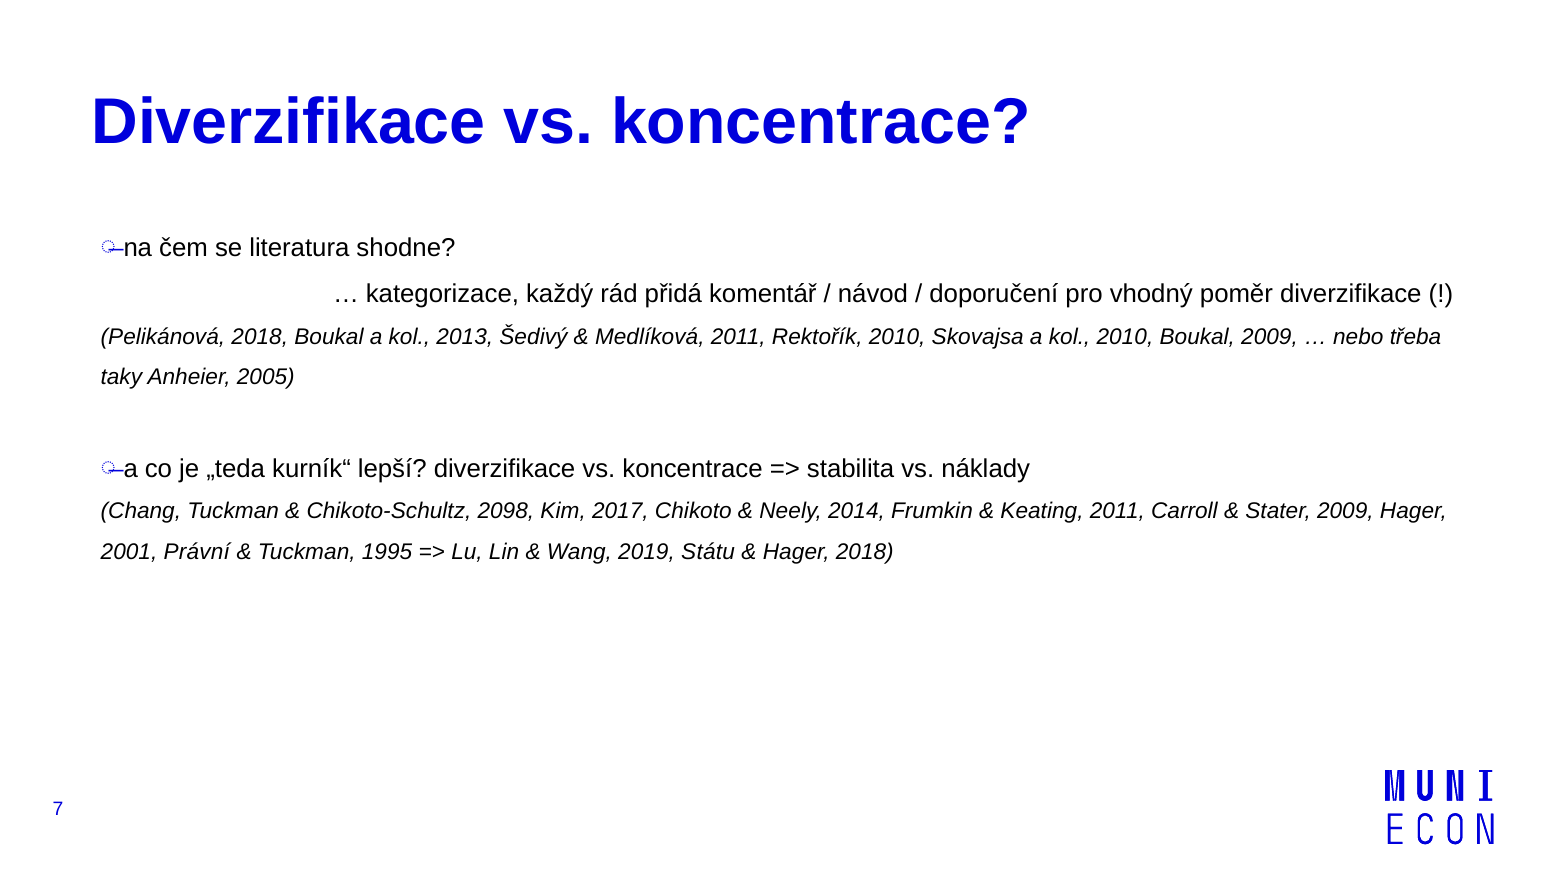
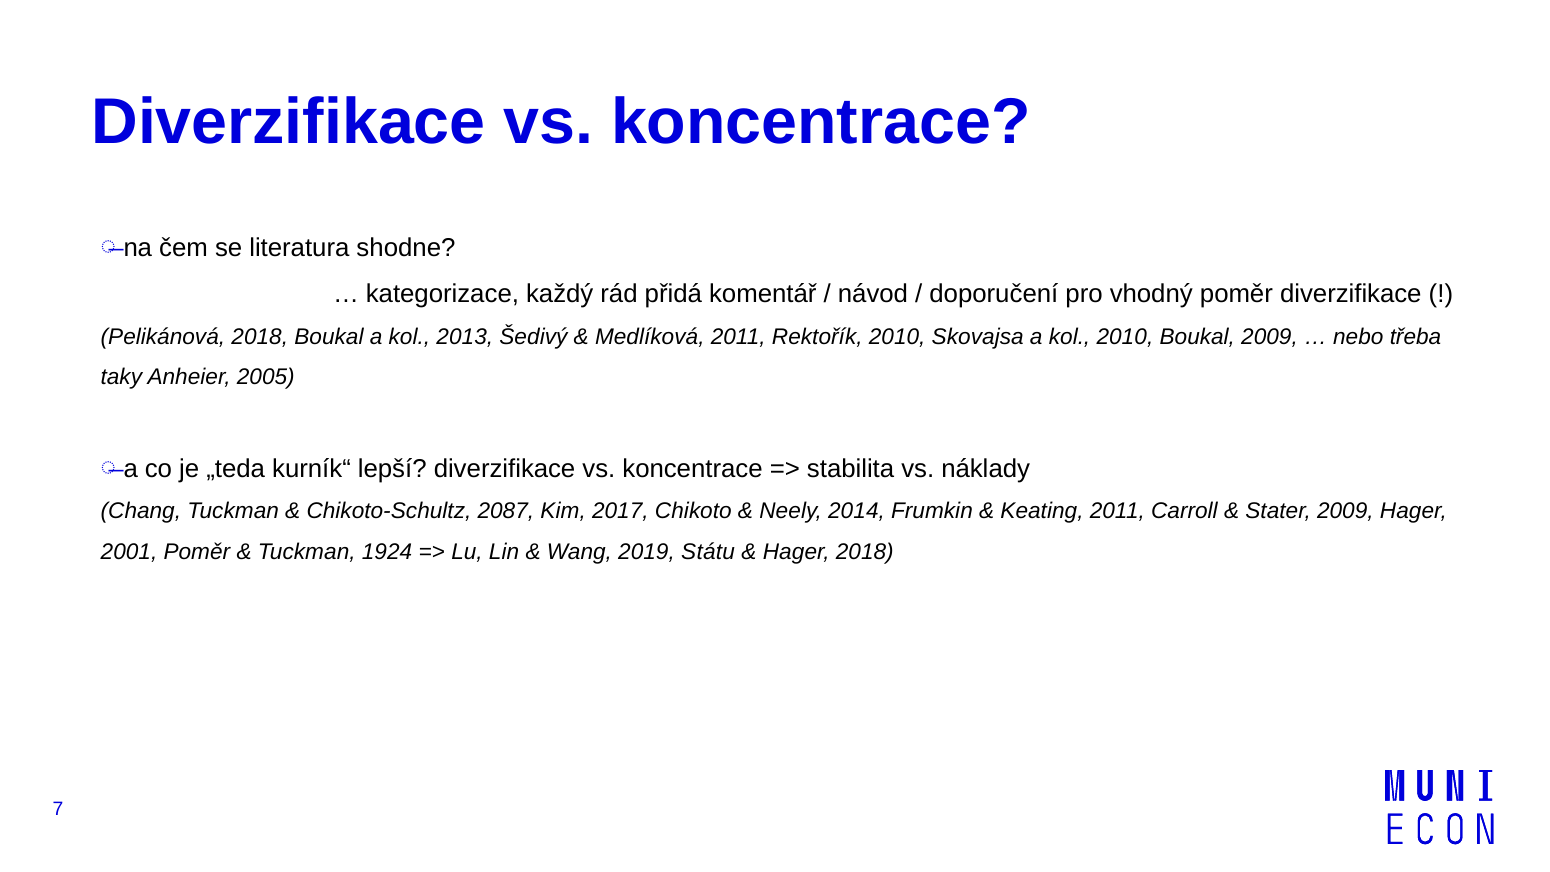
2098: 2098 -> 2087
2001 Právní: Právní -> Poměr
1995: 1995 -> 1924
